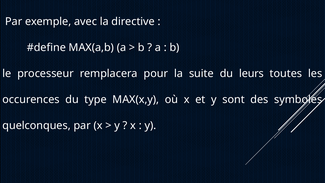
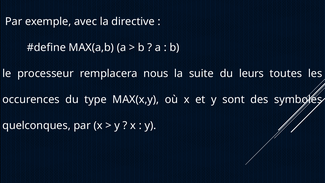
pour: pour -> nous
